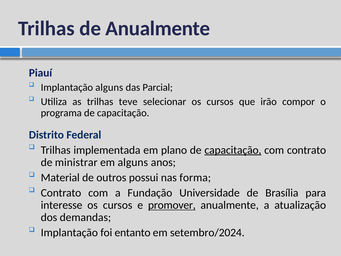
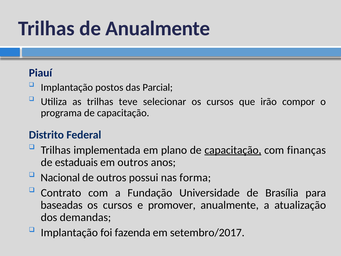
Implantação alguns: alguns -> postos
com contrato: contrato -> finanças
ministrar: ministrar -> estaduais
em alguns: alguns -> outros
Material: Material -> Nacional
interesse: interesse -> baseadas
promover underline: present -> none
entanto: entanto -> fazenda
setembro/2024: setembro/2024 -> setembro/2017
